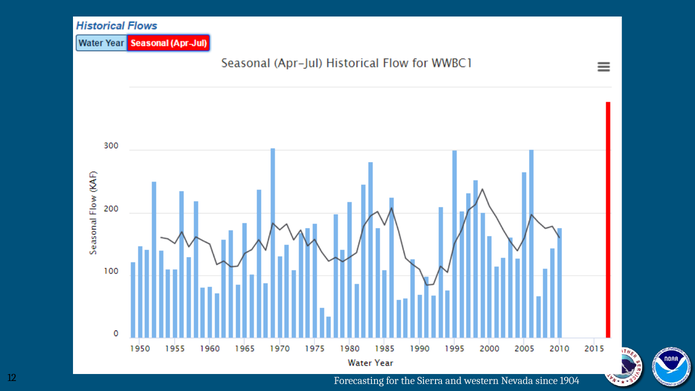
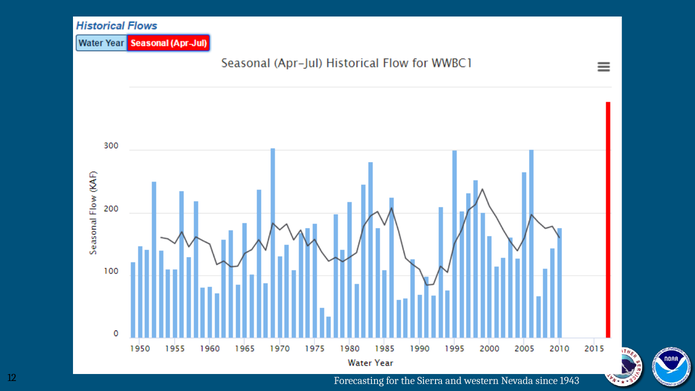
1904: 1904 -> 1943
